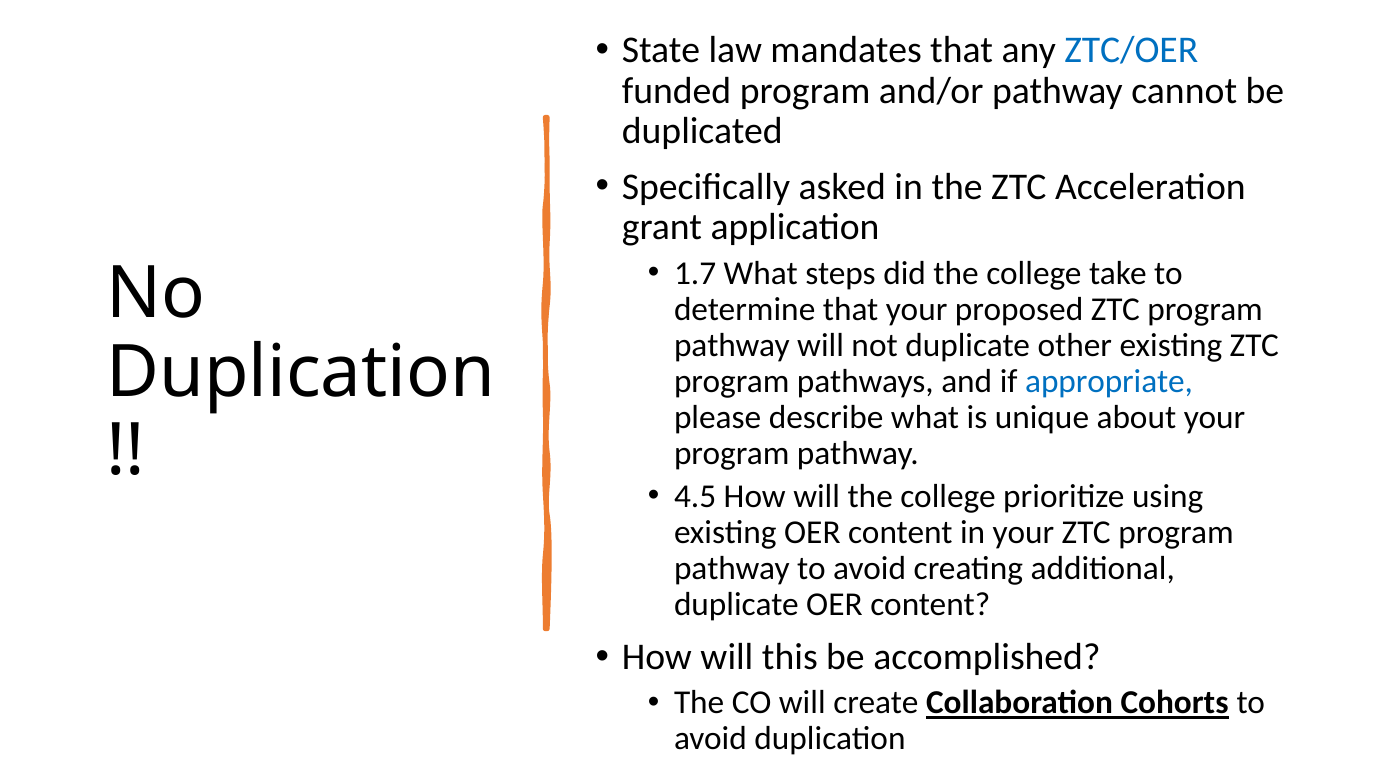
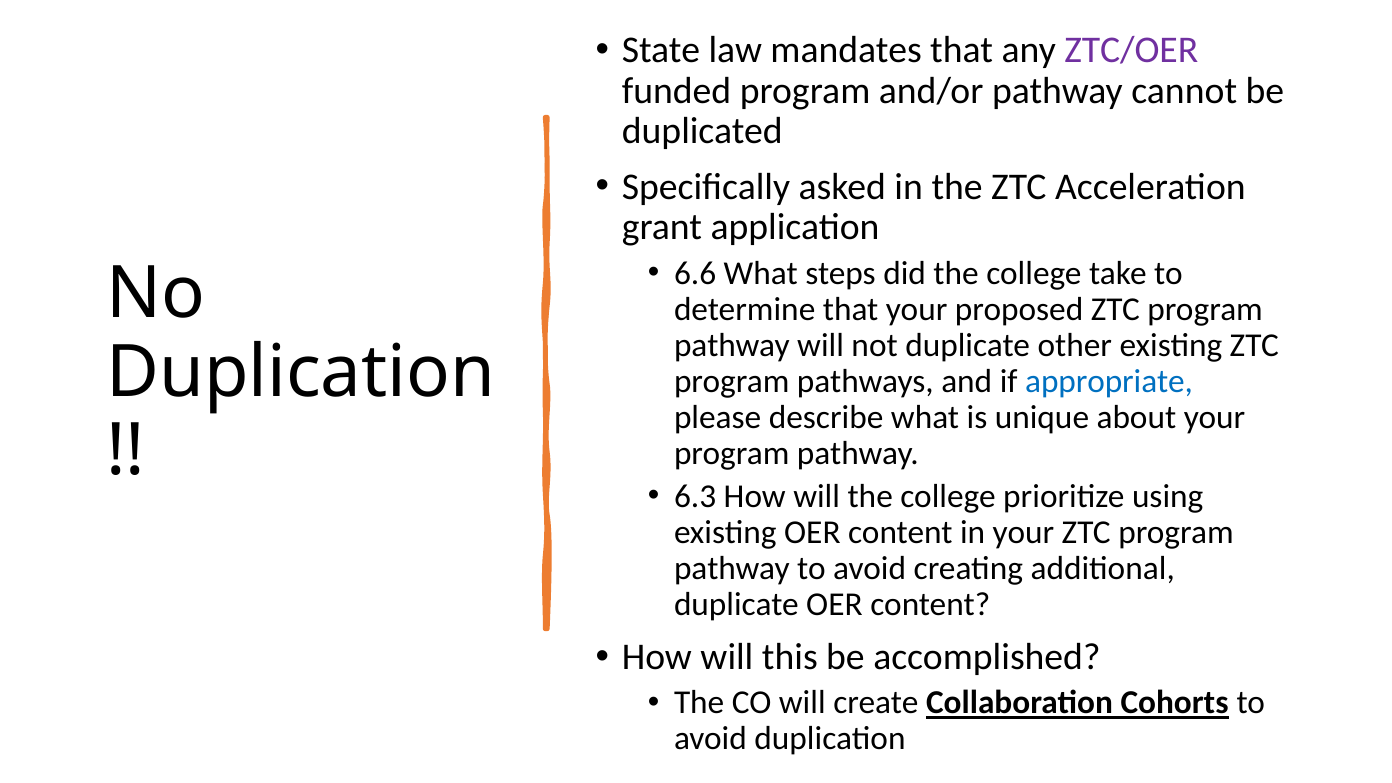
ZTC/OER colour: blue -> purple
1.7: 1.7 -> 6.6
4.5: 4.5 -> 6.3
